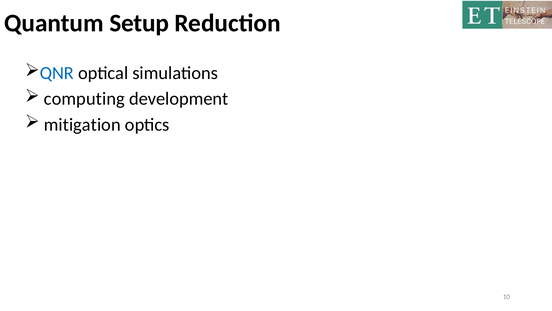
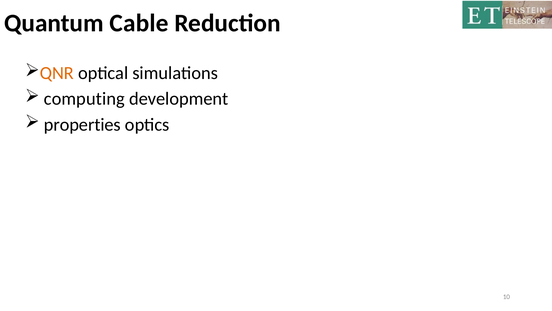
Setup: Setup -> Cable
QNR colour: blue -> orange
mitigation: mitigation -> properties
